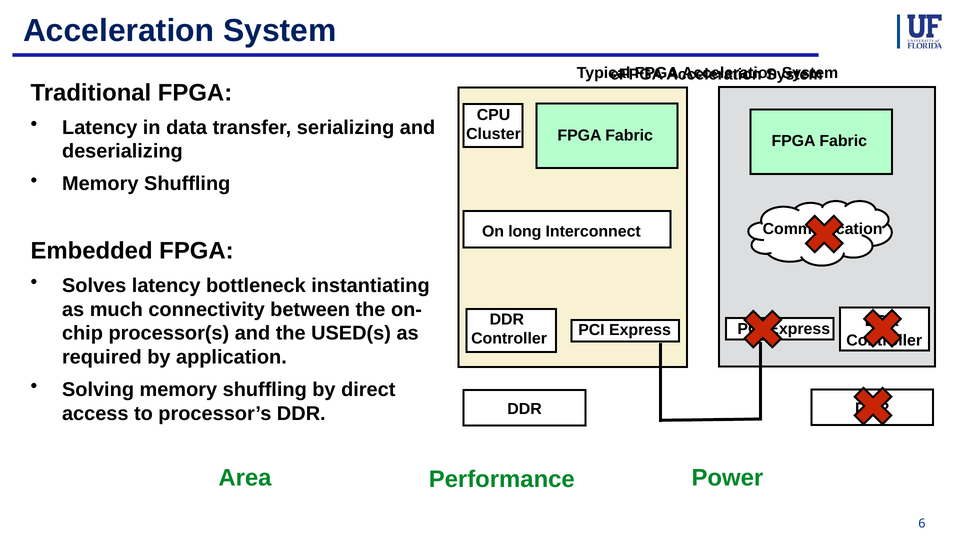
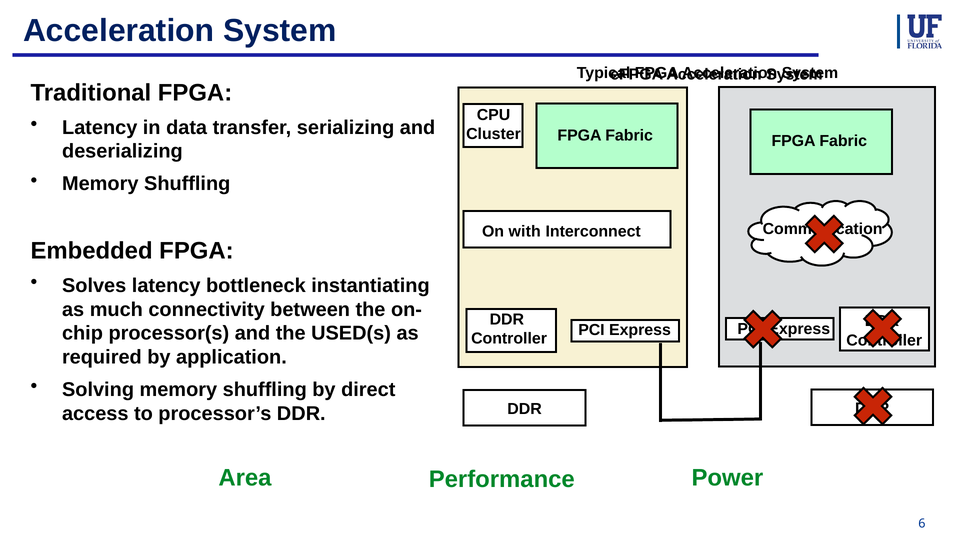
long: long -> with
